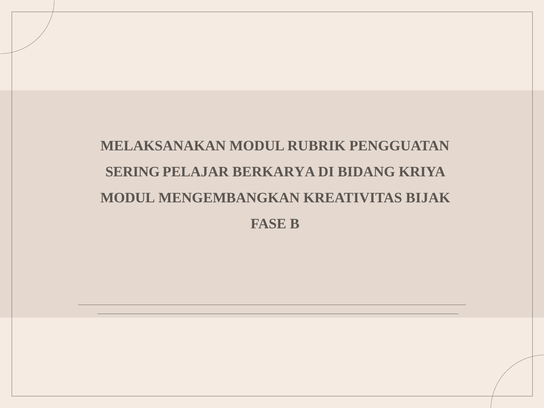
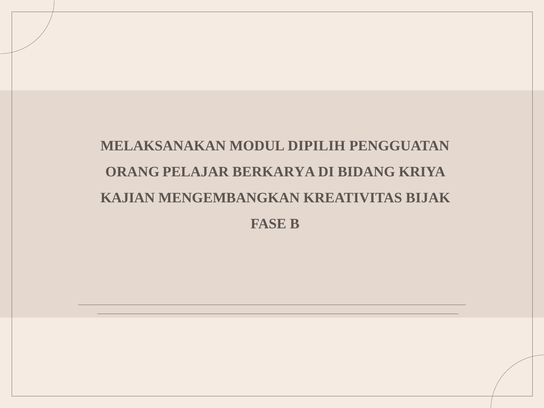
RUBRIK: RUBRIK -> DIPILIH
SERING: SERING -> ORANG
MODUL at (128, 198): MODUL -> KAJIAN
